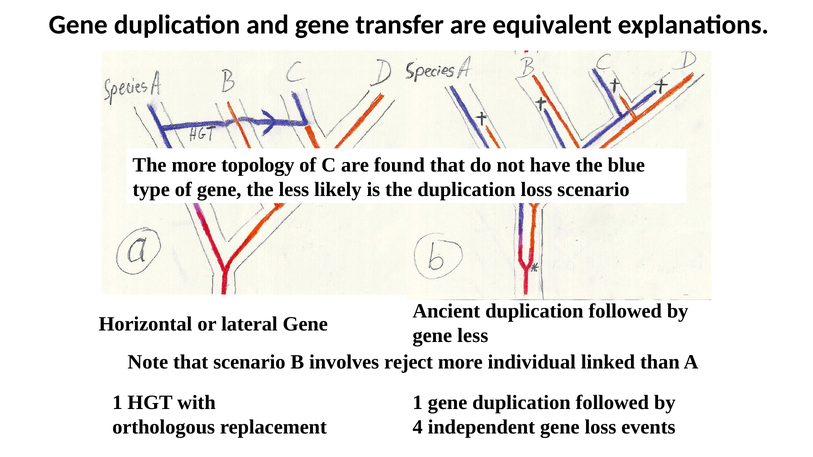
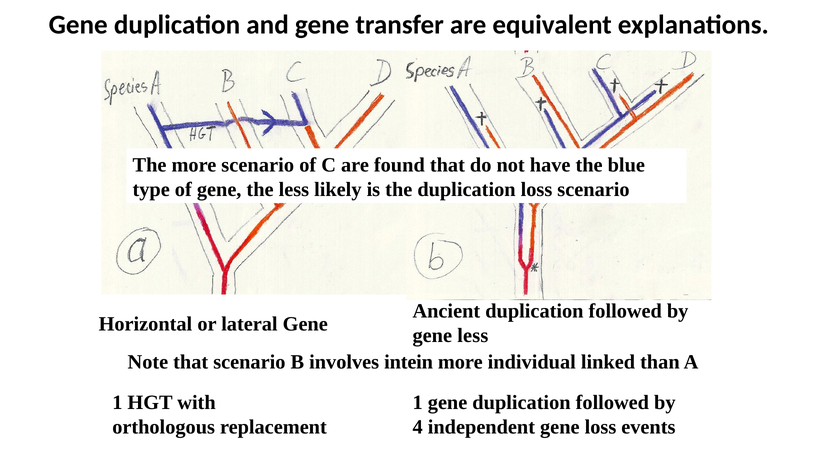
more topology: topology -> scenario
reject: reject -> intein
